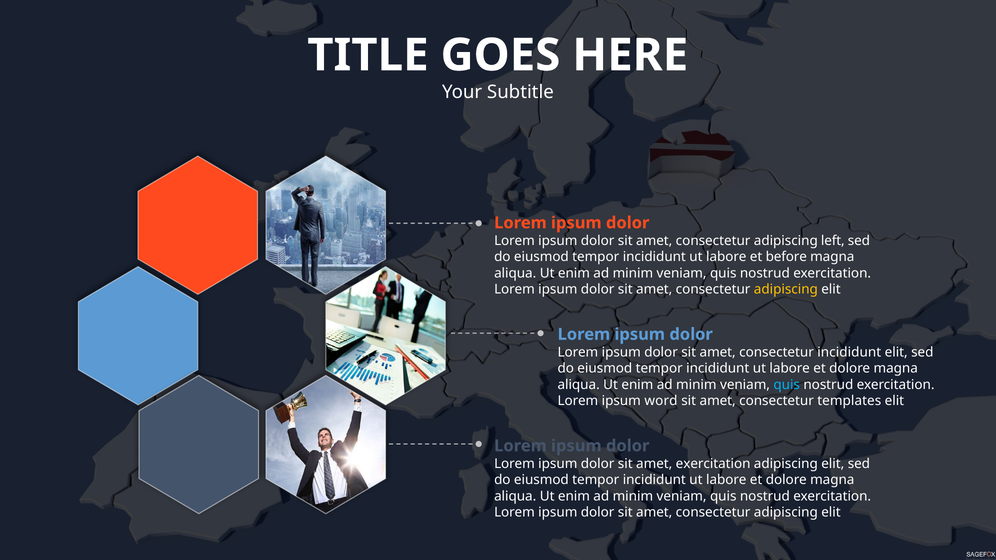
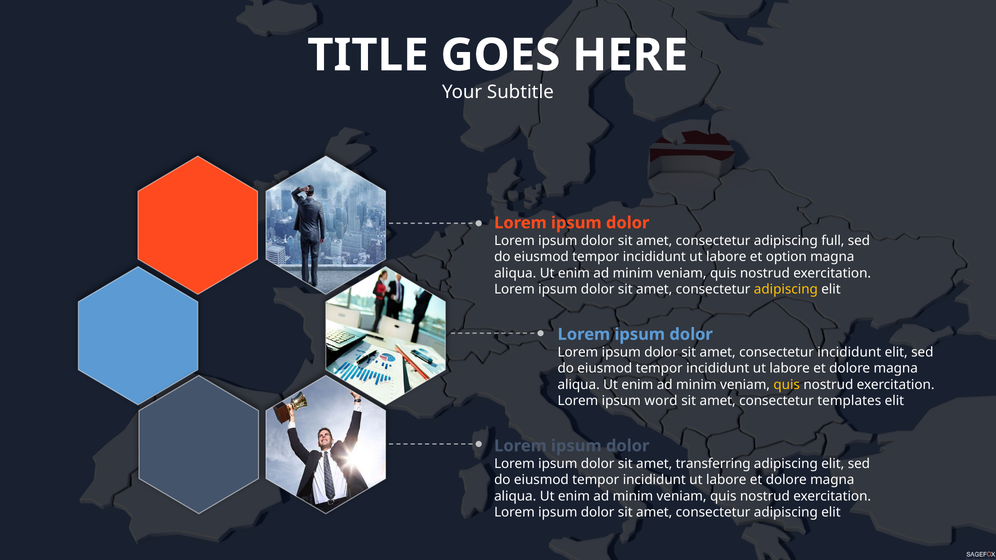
left: left -> full
before: before -> option
quis at (787, 385) colour: light blue -> yellow
amet exercitation: exercitation -> transferring
